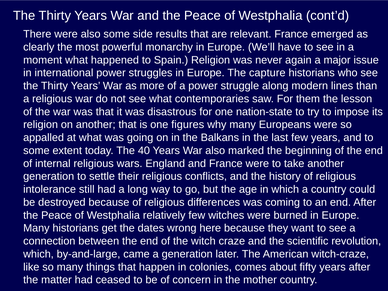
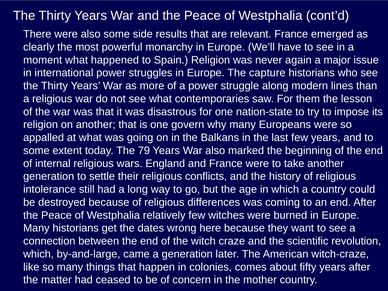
figures: figures -> govern
40: 40 -> 79
